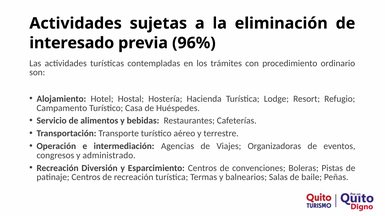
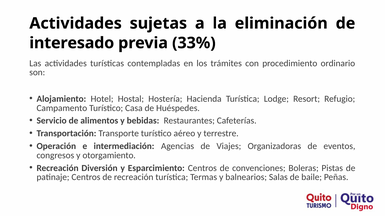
96%: 96% -> 33%
administrado: administrado -> otorgamiento
